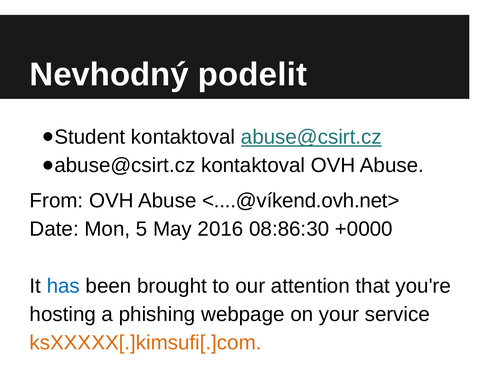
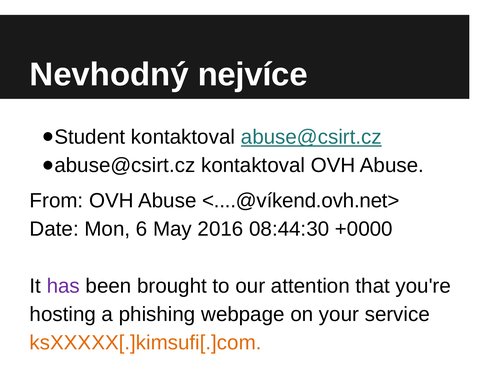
podelit: podelit -> nejvíce
5: 5 -> 6
08:86:30: 08:86:30 -> 08:44:30
has colour: blue -> purple
